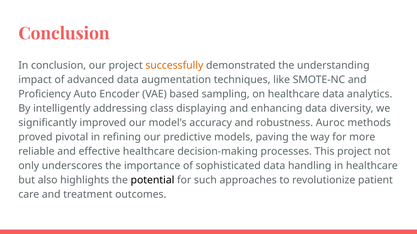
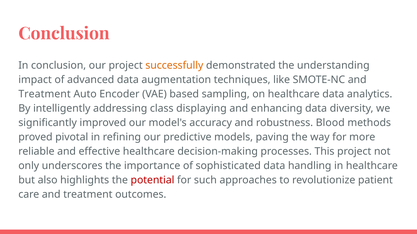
Proficiency at (45, 94): Proficiency -> Treatment
Auroc: Auroc -> Blood
potential colour: black -> red
